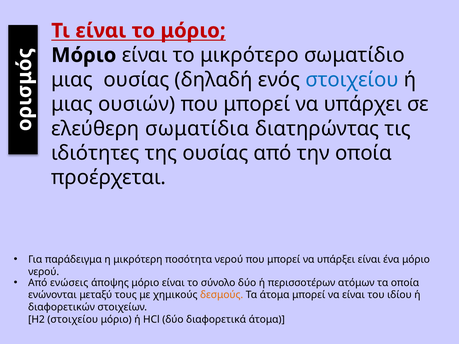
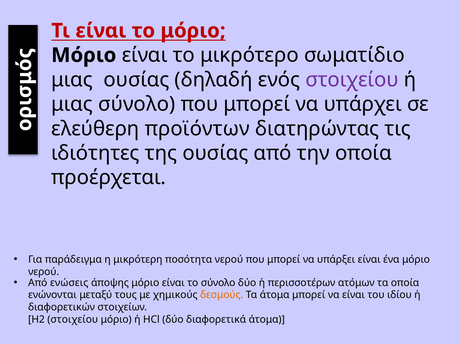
στοιχείου at (352, 80) colour: blue -> purple
μιας ουσιών: ουσιών -> σύνολο
σωματίδια: σωματίδια -> προϊόντων
